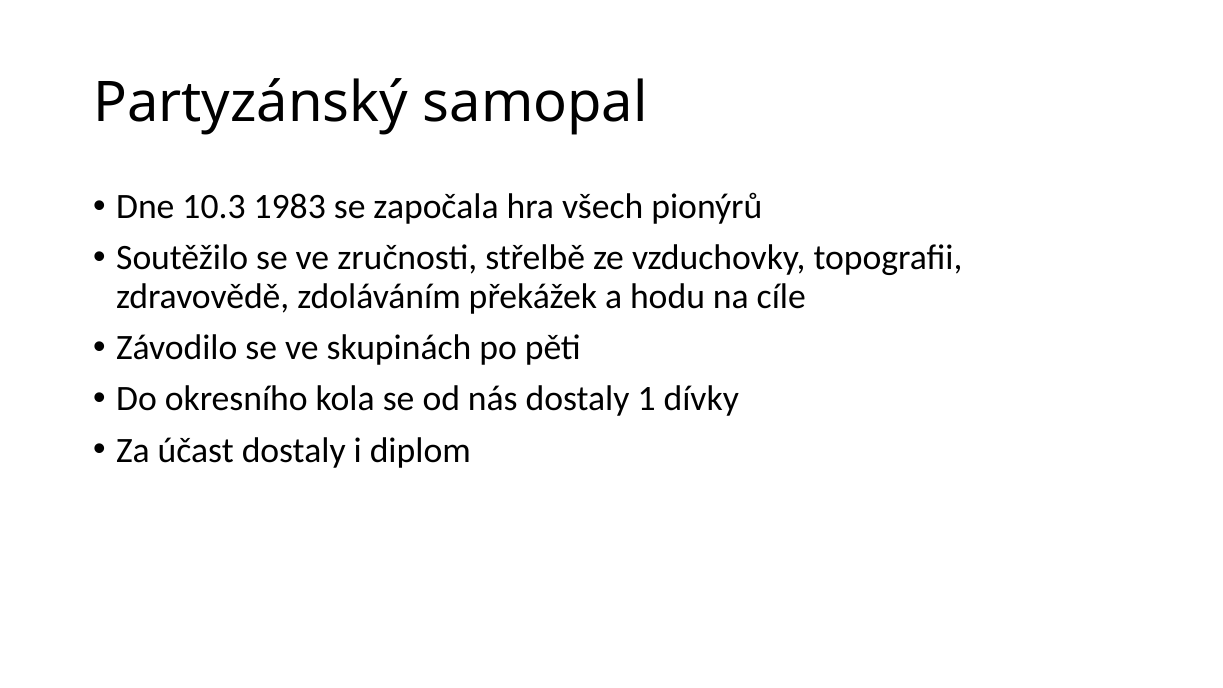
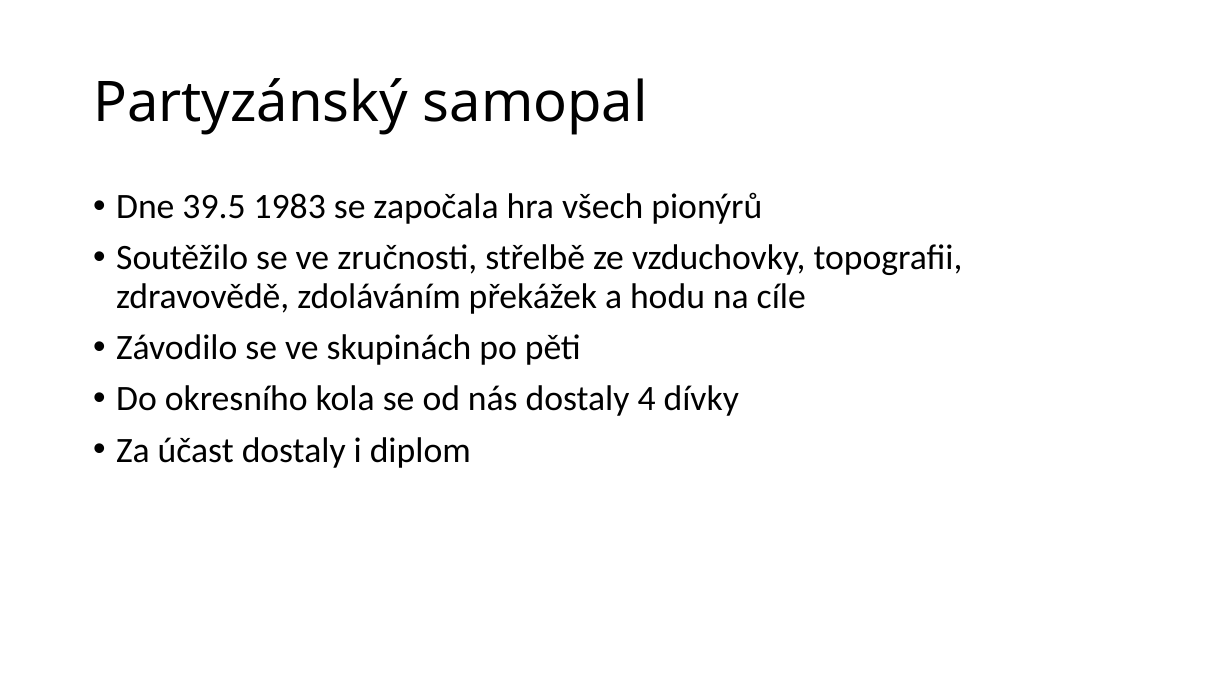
10.3: 10.3 -> 39.5
1: 1 -> 4
